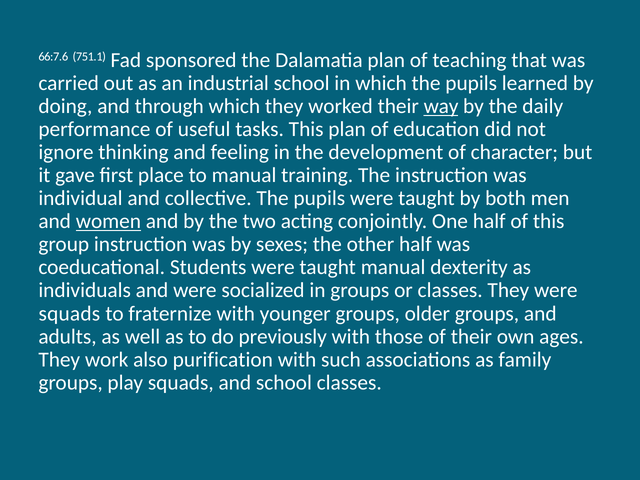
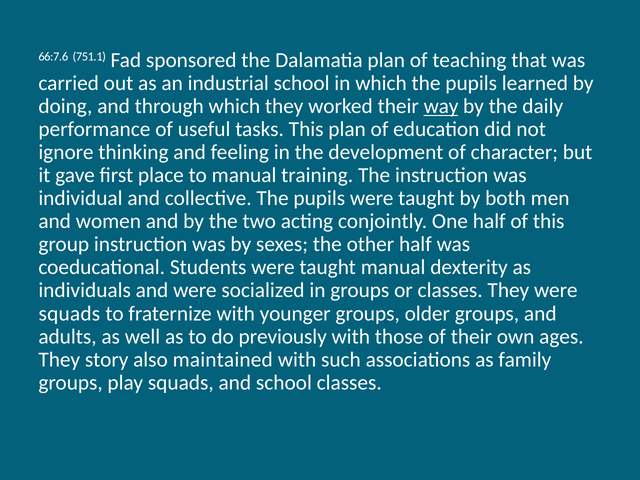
women underline: present -> none
work: work -> story
purification: purification -> maintained
